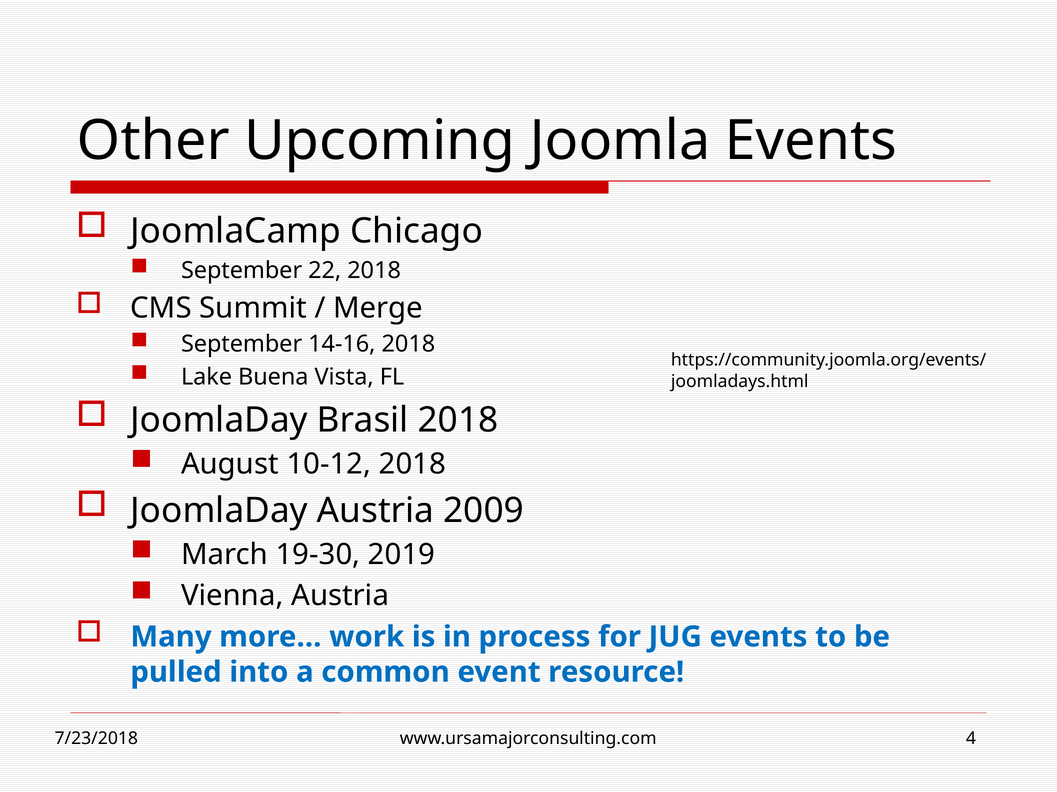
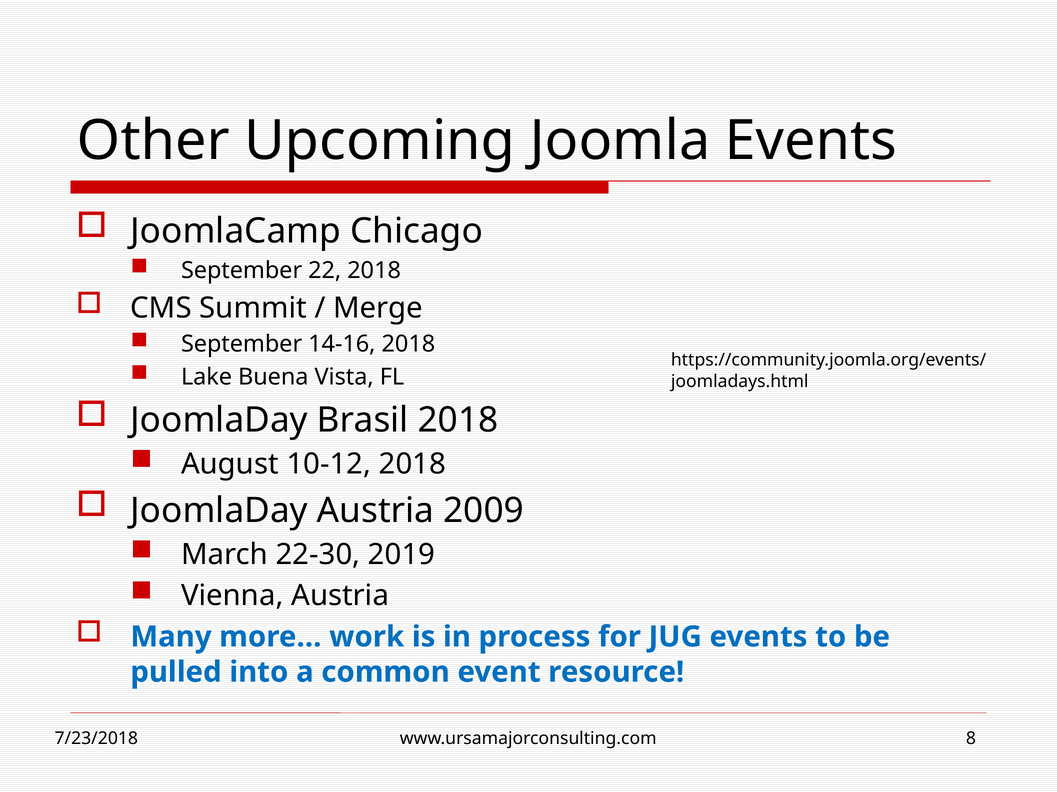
19-30: 19-30 -> 22-30
4: 4 -> 8
